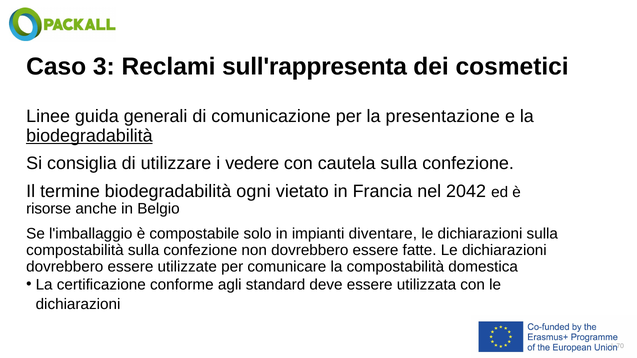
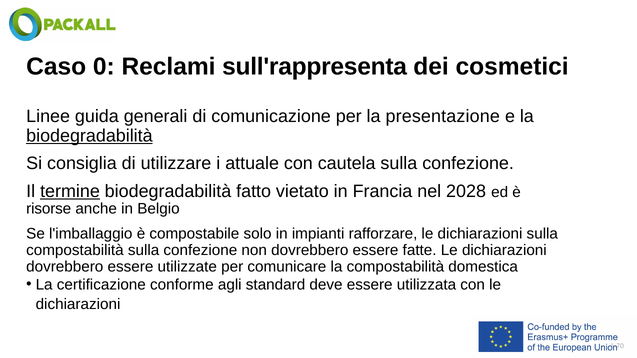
3: 3 -> 0
vedere: vedere -> attuale
termine underline: none -> present
ogni: ogni -> fatto
2042: 2042 -> 2028
diventare: diventare -> rafforzare
